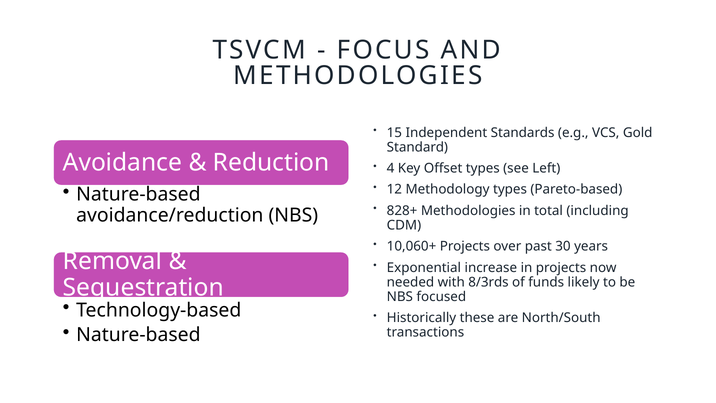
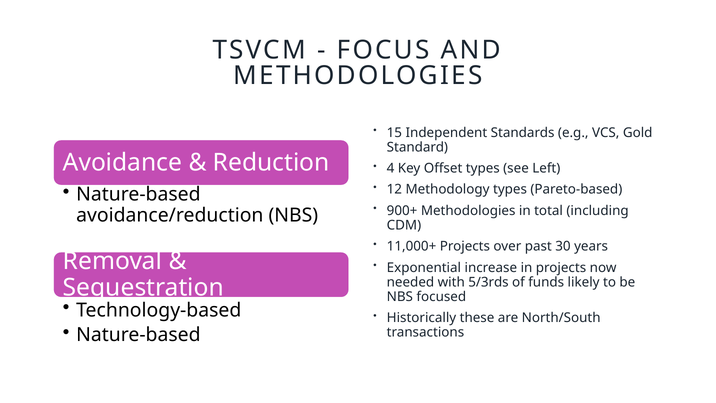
828+: 828+ -> 900+
10,060+: 10,060+ -> 11,000+
8/3rds: 8/3rds -> 5/3rds
